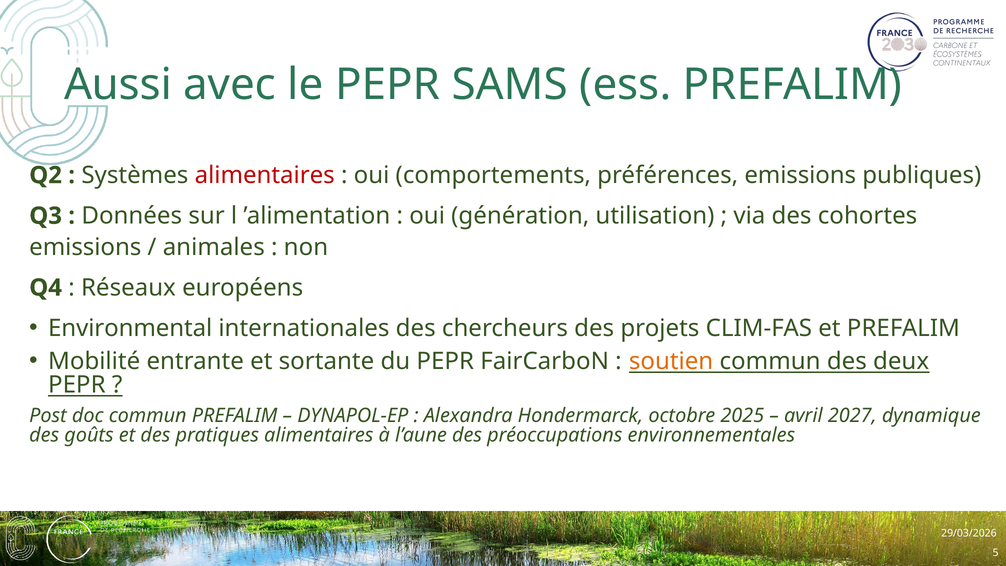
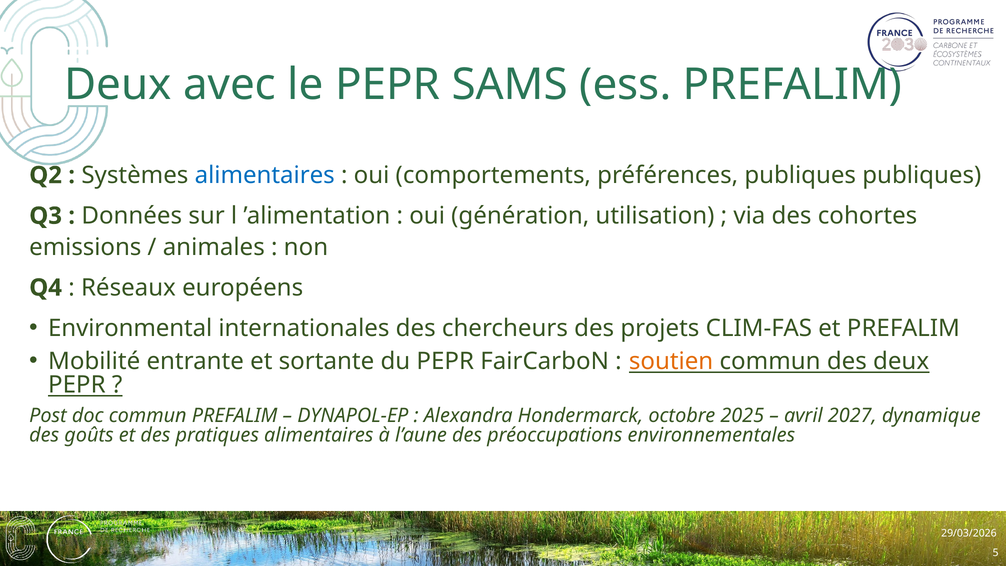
Aussi at (118, 85): Aussi -> Deux
alimentaires at (265, 175) colour: red -> blue
préférences emissions: emissions -> publiques
